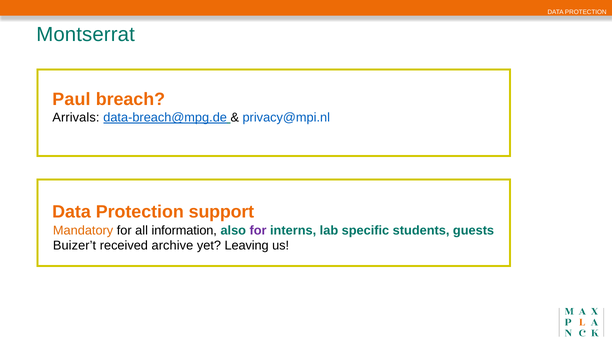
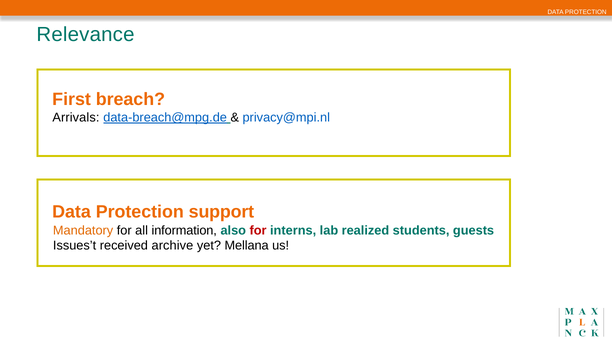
Montserrat: Montserrat -> Relevance
Paul: Paul -> First
for at (258, 231) colour: purple -> red
specific: specific -> realized
Buizer’t: Buizer’t -> Issues’t
Leaving: Leaving -> Mellana
